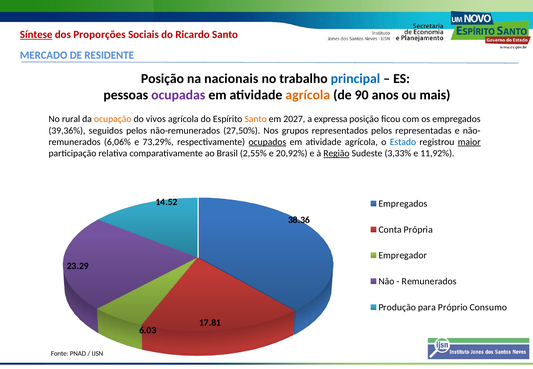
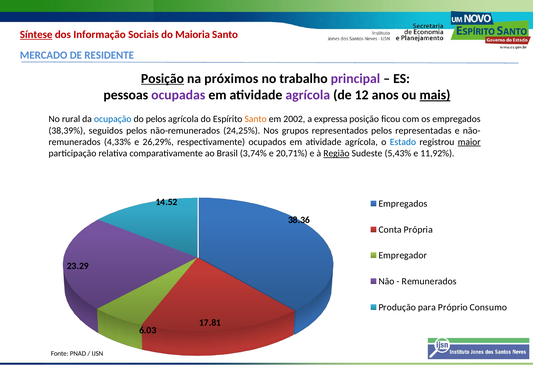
Proporções: Proporções -> Informação
Ricardo: Ricardo -> Maioria
Posição at (162, 79) underline: none -> present
nacionais: nacionais -> próximos
principal colour: blue -> purple
agrícola at (308, 95) colour: orange -> purple
90: 90 -> 12
mais underline: none -> present
ocupação colour: orange -> blue
do vivos: vivos -> pelos
2027: 2027 -> 2002
39,36%: 39,36% -> 38,39%
27,50%: 27,50% -> 24,25%
6,06%: 6,06% -> 4,33%
73,29%: 73,29% -> 26,29%
ocupados underline: present -> none
2,55%: 2,55% -> 3,74%
20,92%: 20,92% -> 20,71%
3,33%: 3,33% -> 5,43%
